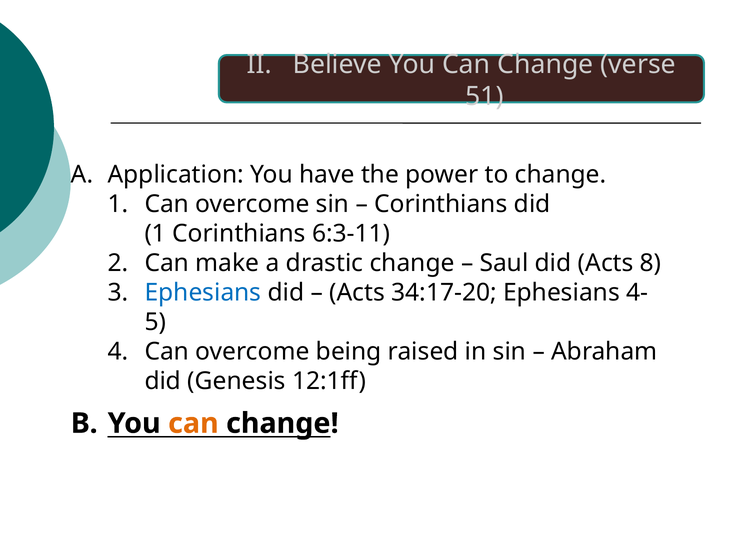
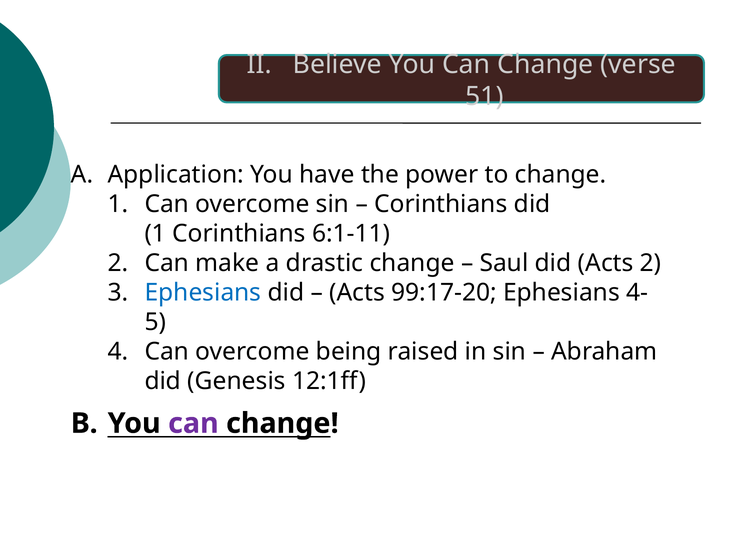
6:3-11: 6:3-11 -> 6:1-11
Acts 8: 8 -> 2
34:17-20: 34:17-20 -> 99:17-20
can at (193, 423) colour: orange -> purple
